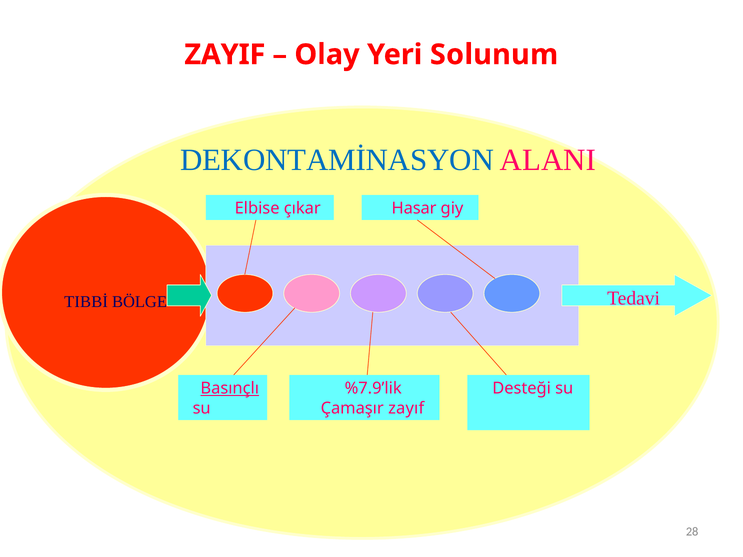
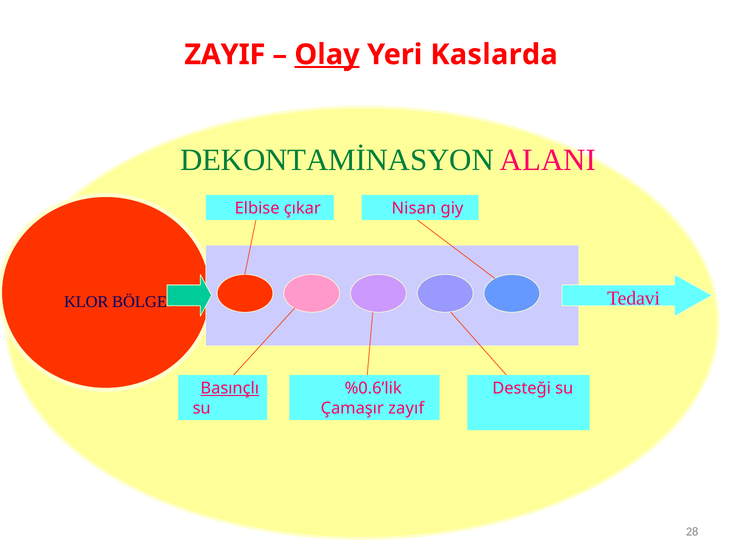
Olay underline: none -> present
Solunum: Solunum -> Kaslarda
DEKONTAMİNASYON colour: blue -> green
Hasar: Hasar -> Nisan
TIBBİ: TIBBİ -> KLOR
%7.9’lik: %7.9’lik -> %0.6’lik
